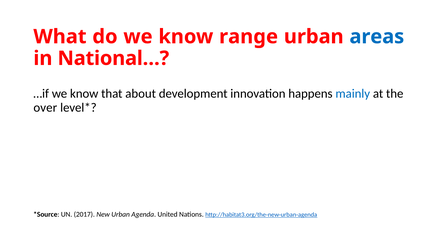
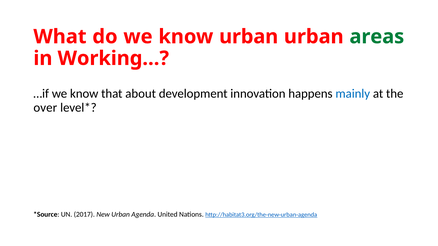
know range: range -> urban
areas colour: blue -> green
National…: National… -> Working…
